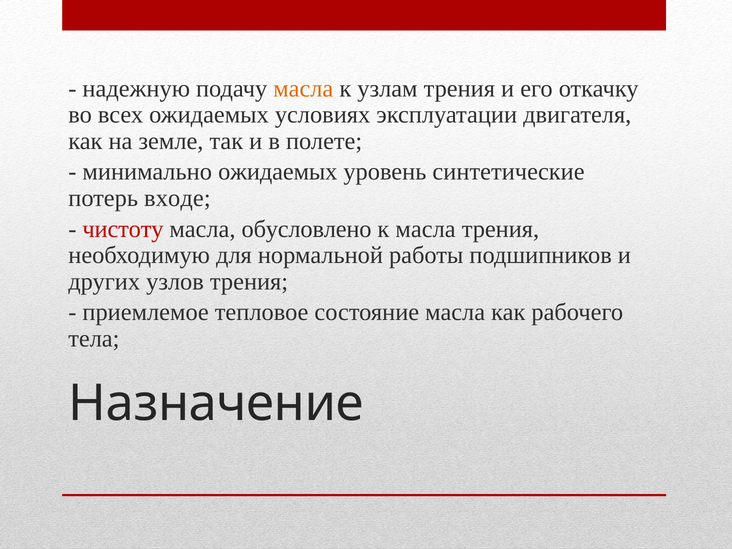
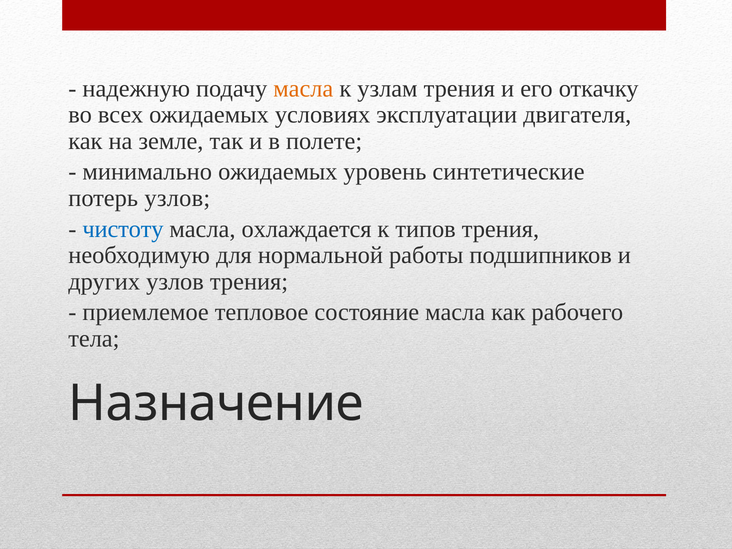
потерь входе: входе -> узлов
чистоту colour: red -> blue
обусловлено: обусловлено -> охлаждается
к масла: масла -> типов
